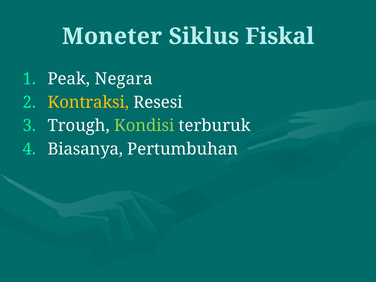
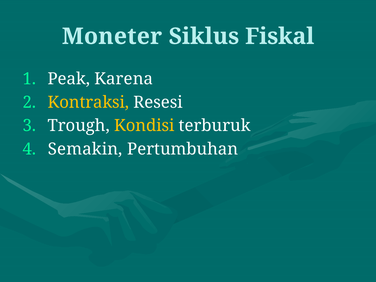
Negara: Negara -> Karena
Kondisi colour: light green -> yellow
Biasanya: Biasanya -> Semakin
